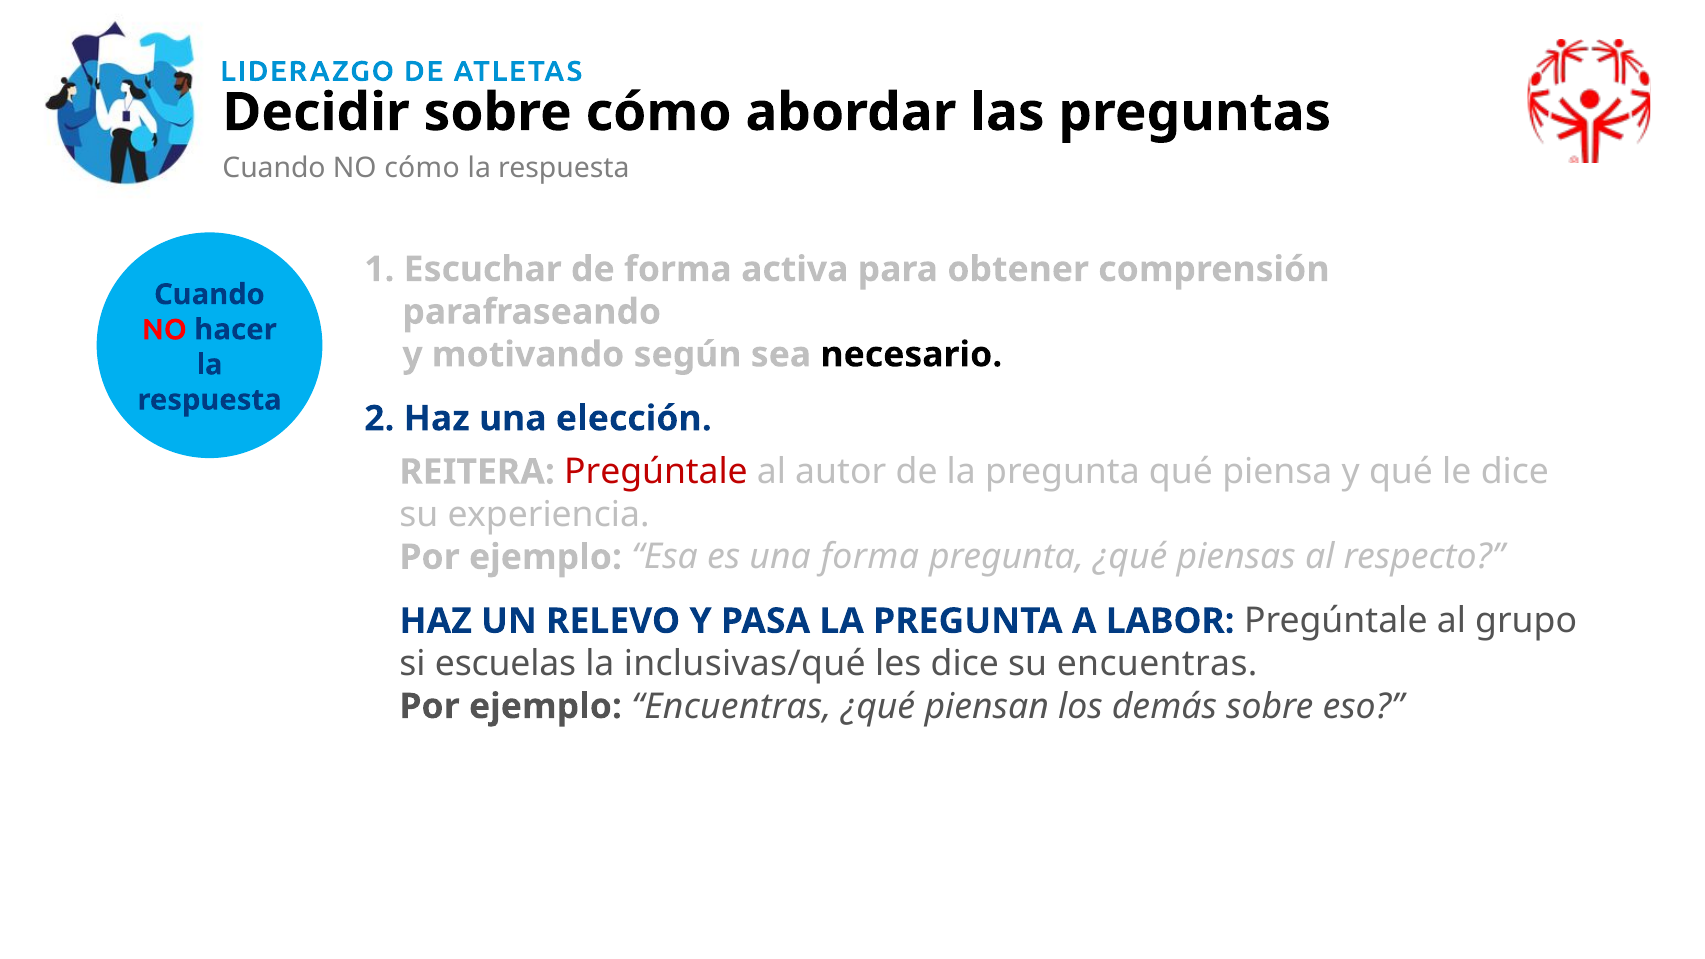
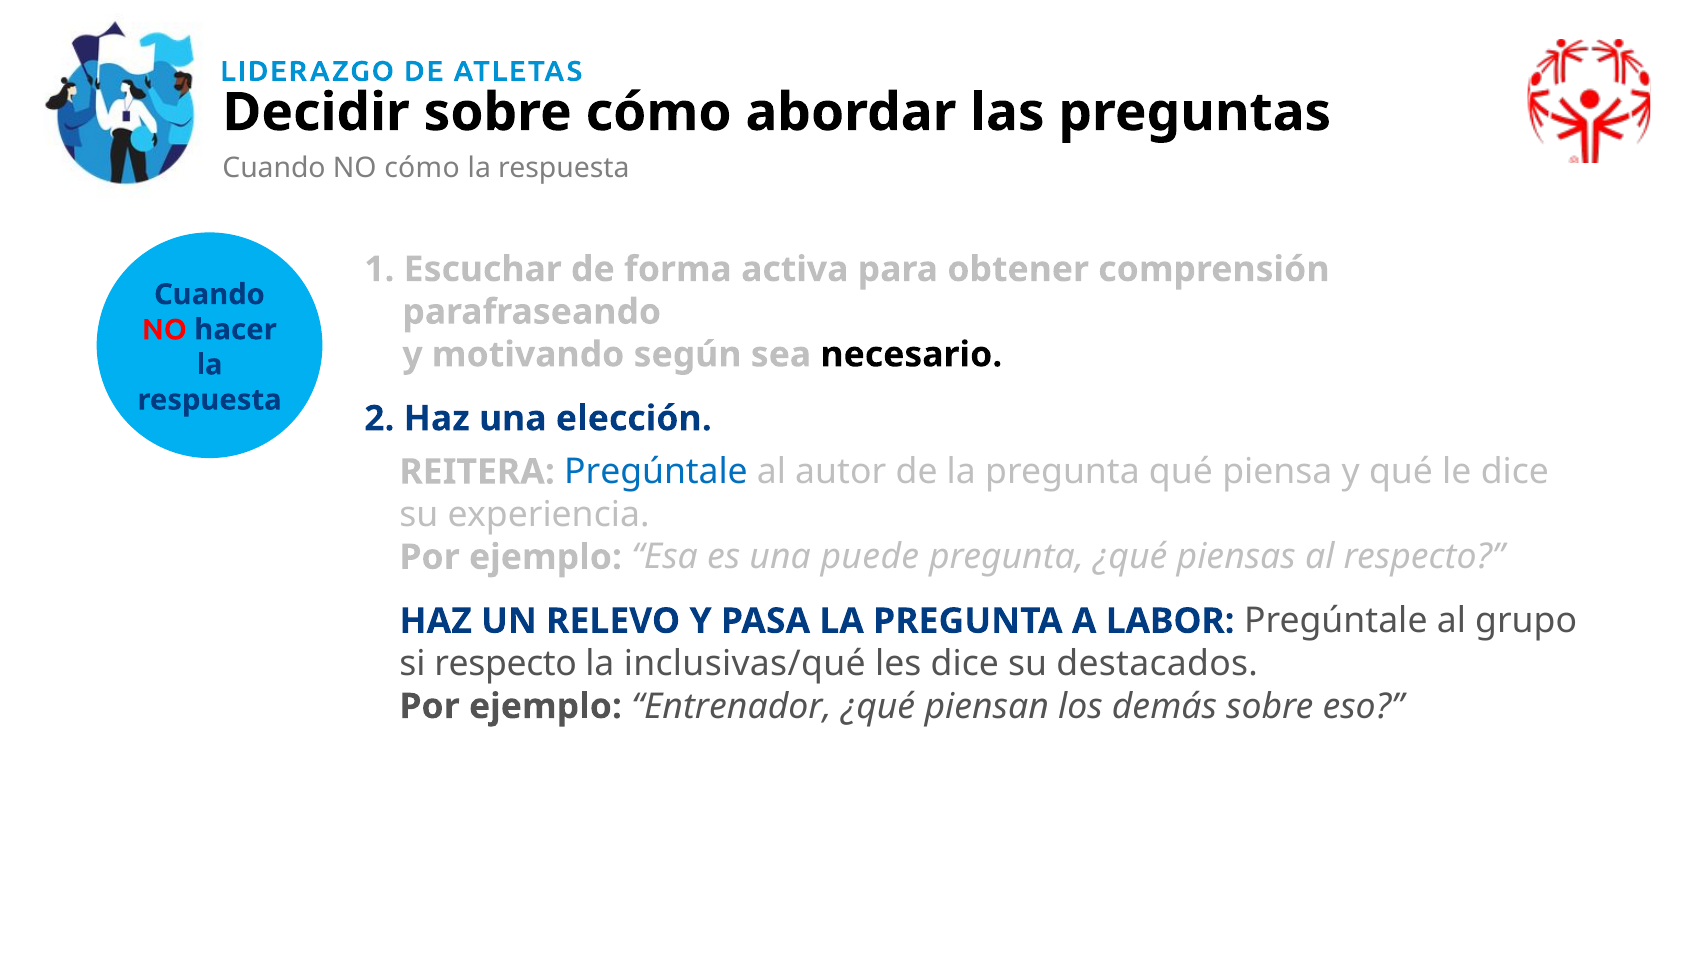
Pregúntale at (656, 472) colour: red -> blue
una forma: forma -> puede
si escuelas: escuelas -> respecto
su encuentras: encuentras -> destacados
ejemplo Encuentras: Encuentras -> Entrenador
